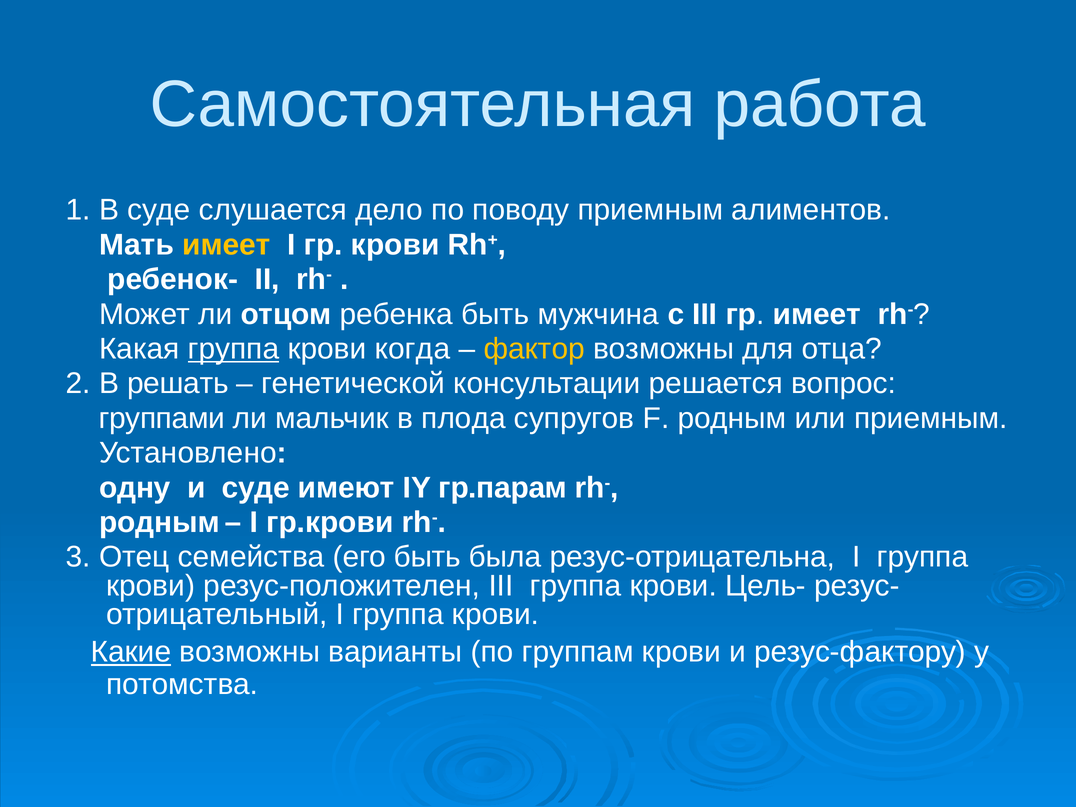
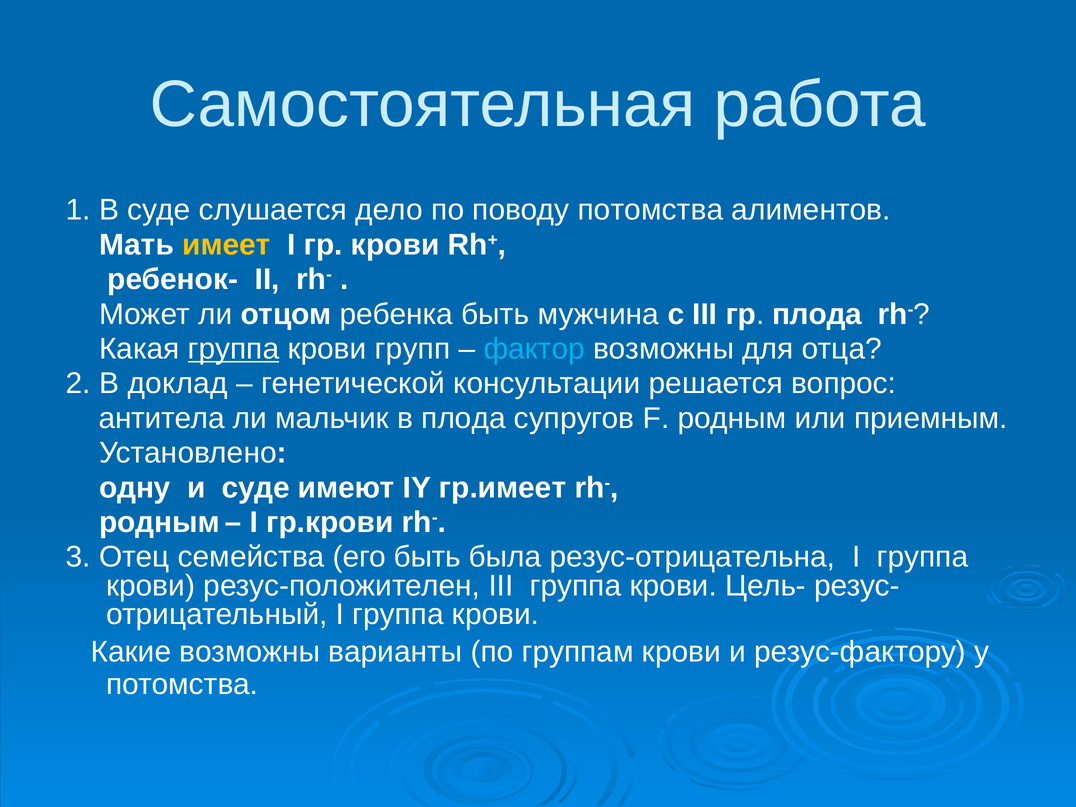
поводу приемным: приемным -> потомства
гр имеет: имеет -> плода
когда: когда -> групп
фактор colour: yellow -> light blue
решать: решать -> доклад
группами: группами -> антитела
гр.парам: гр.парам -> гр.имеет
Какие underline: present -> none
